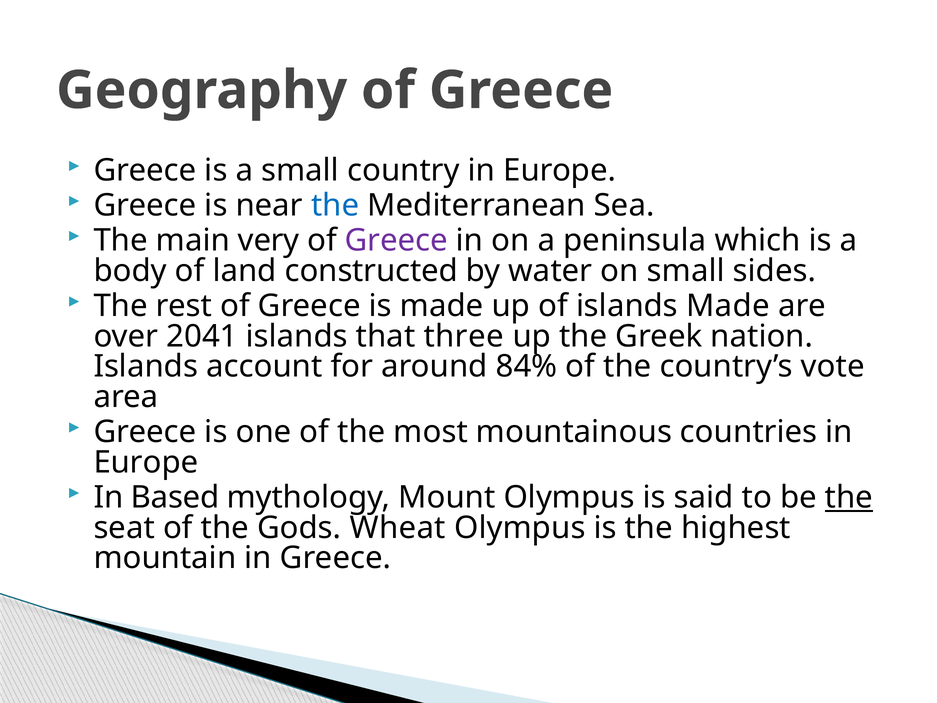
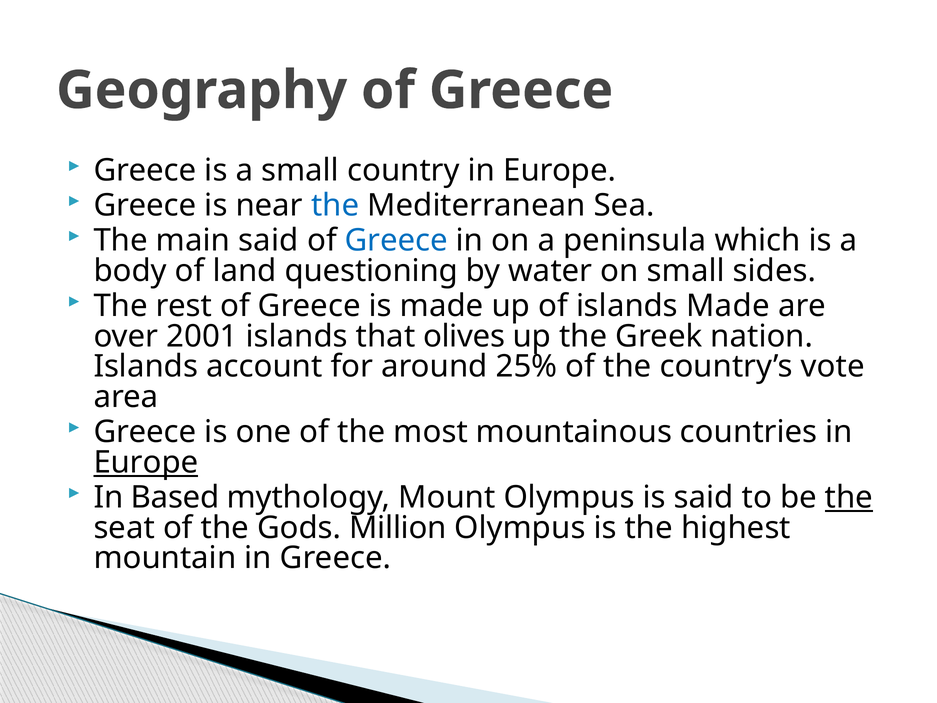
main very: very -> said
Greece at (396, 240) colour: purple -> blue
constructed: constructed -> questioning
2041: 2041 -> 2001
three: three -> olives
84%: 84% -> 25%
Europe at (146, 462) underline: none -> present
Wheat: Wheat -> Million
